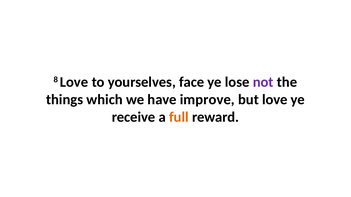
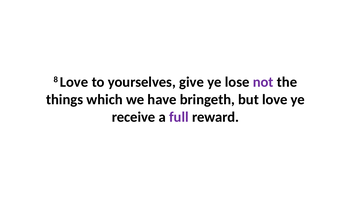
face: face -> give
improve: improve -> bringeth
full colour: orange -> purple
